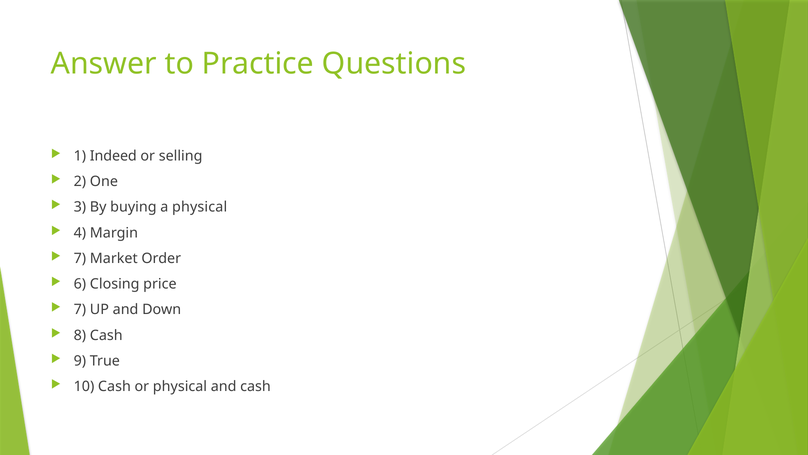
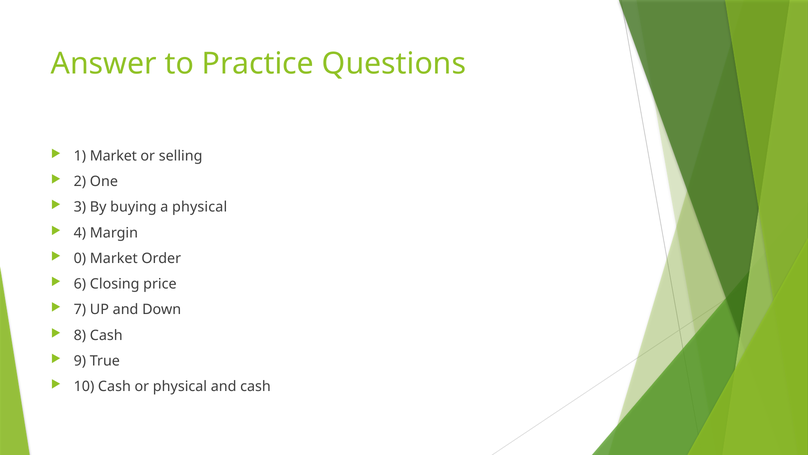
1 Indeed: Indeed -> Market
7 at (80, 258): 7 -> 0
